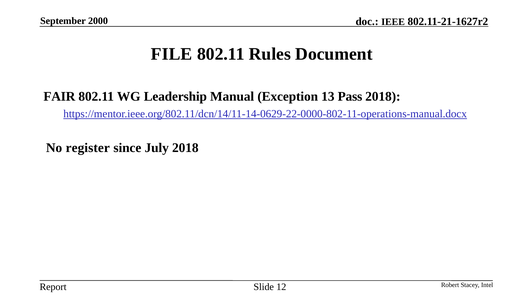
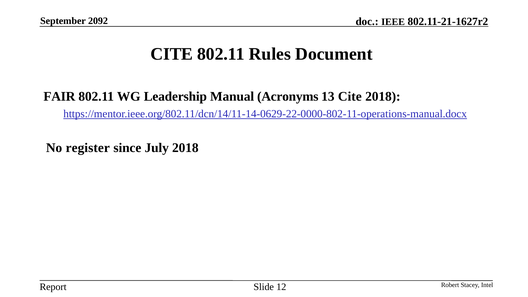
2000: 2000 -> 2092
FILE at (172, 54): FILE -> CITE
Exception: Exception -> Acronyms
13 Pass: Pass -> Cite
